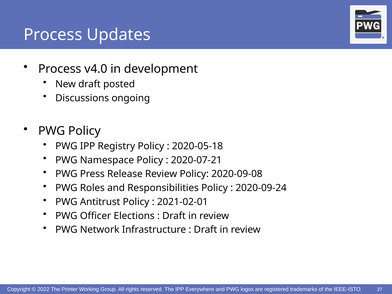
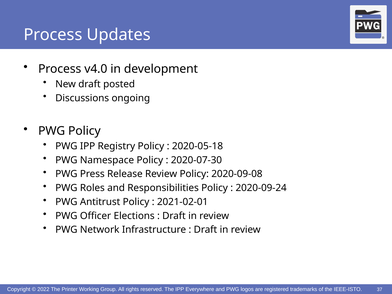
2020-07-21: 2020-07-21 -> 2020-07-30
